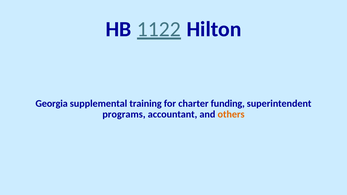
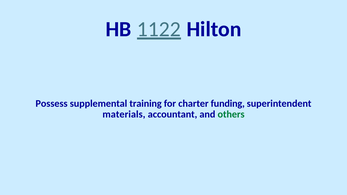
Georgia: Georgia -> Possess
programs: programs -> materials
others colour: orange -> green
